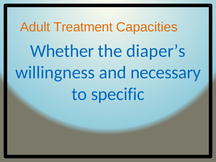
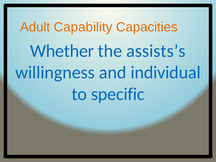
Treatment: Treatment -> Capability
diaper’s: diaper’s -> assists’s
necessary: necessary -> individual
